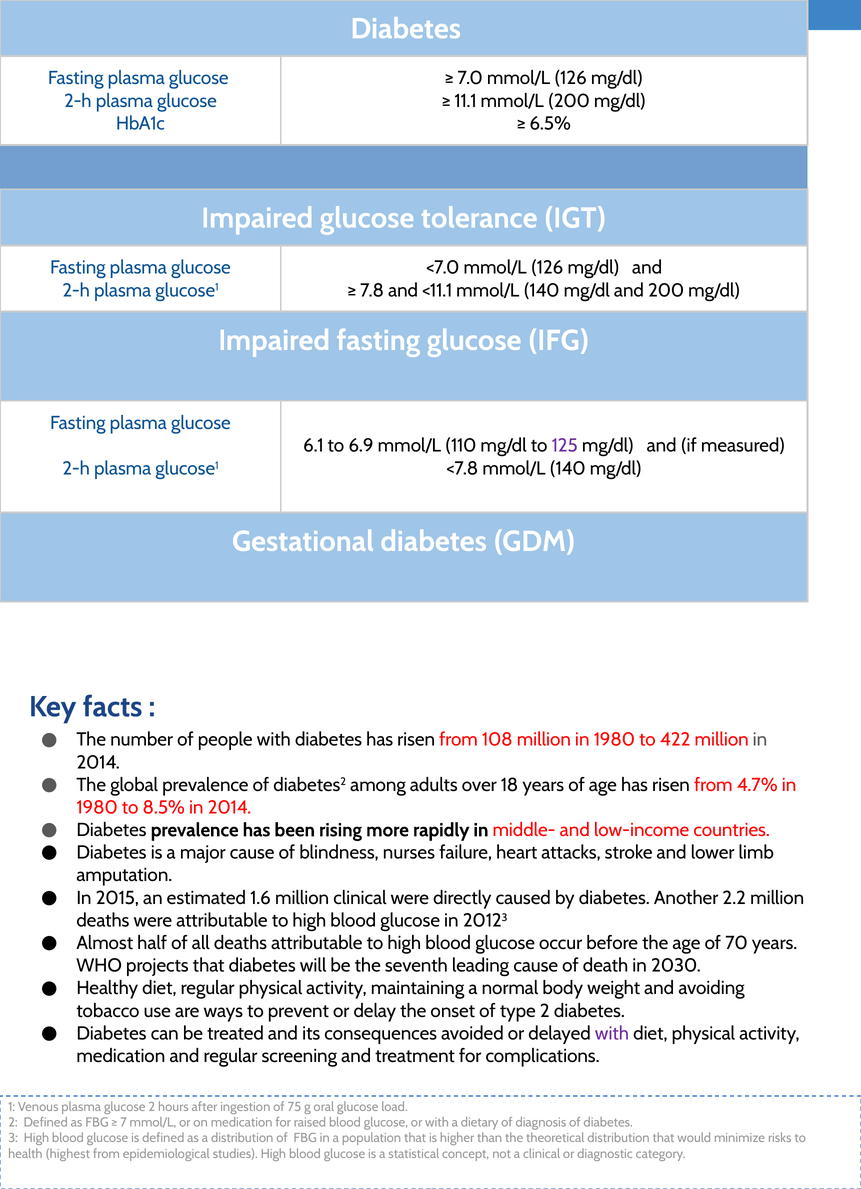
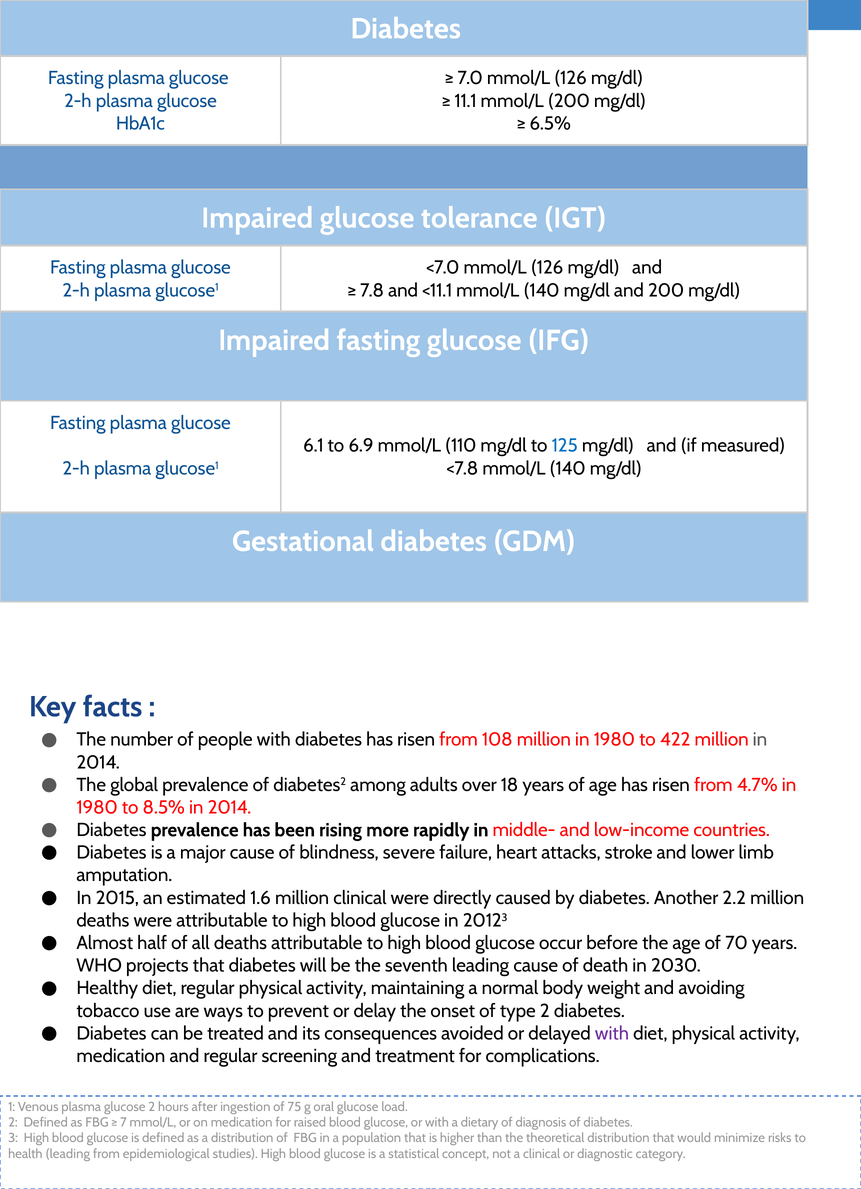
125 colour: purple -> blue
nurses: nurses -> severe
health highest: highest -> leading
